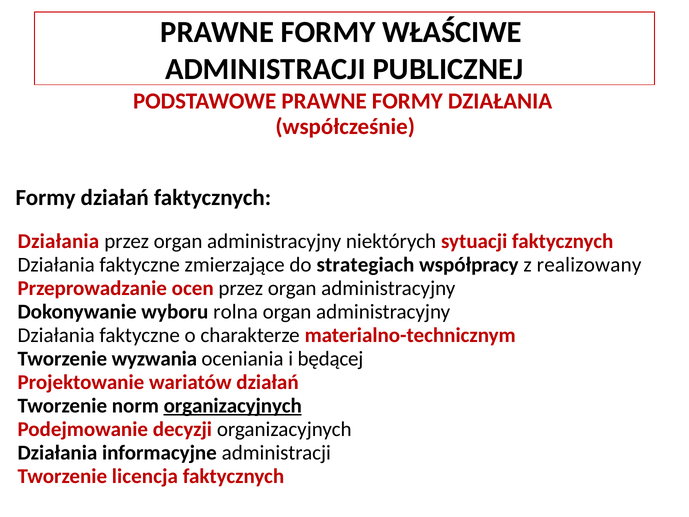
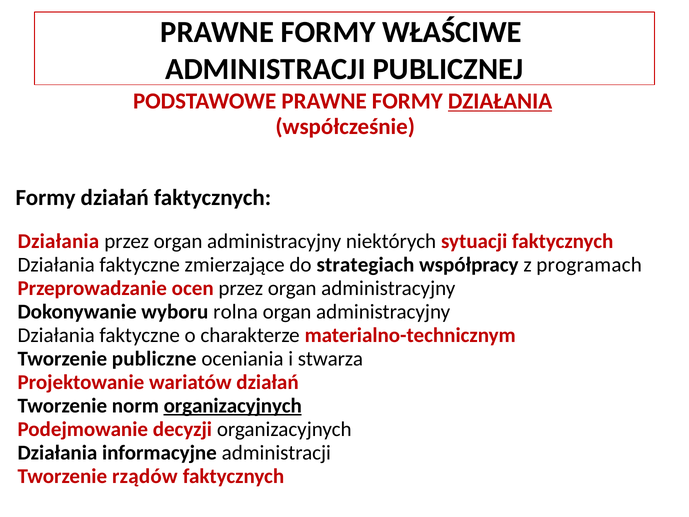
DZIAŁANIA at (500, 101) underline: none -> present
realizowany: realizowany -> programach
wyzwania: wyzwania -> publiczne
będącej: będącej -> stwarza
licencja: licencja -> rządów
